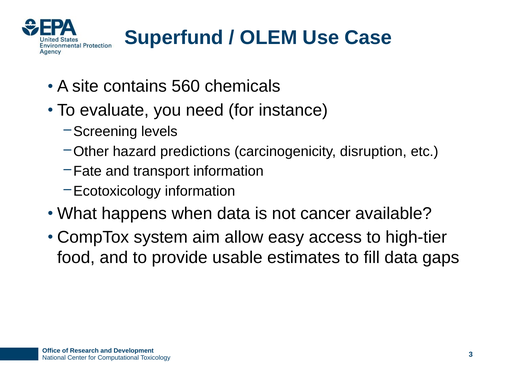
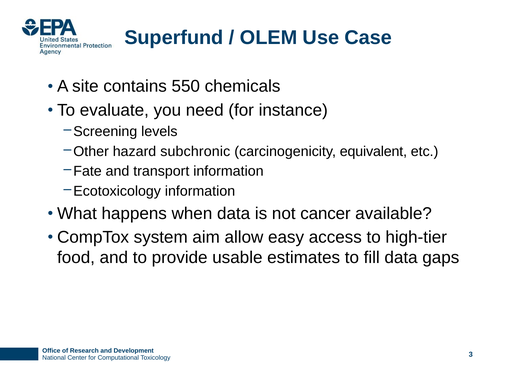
560: 560 -> 550
predictions: predictions -> subchronic
disruption: disruption -> equivalent
